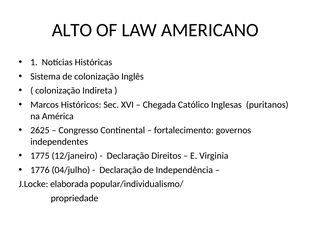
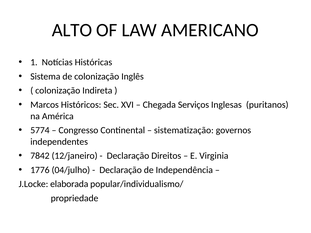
Católico: Católico -> Serviços
2625: 2625 -> 5774
fortalecimento: fortalecimento -> sistematização
1775: 1775 -> 7842
